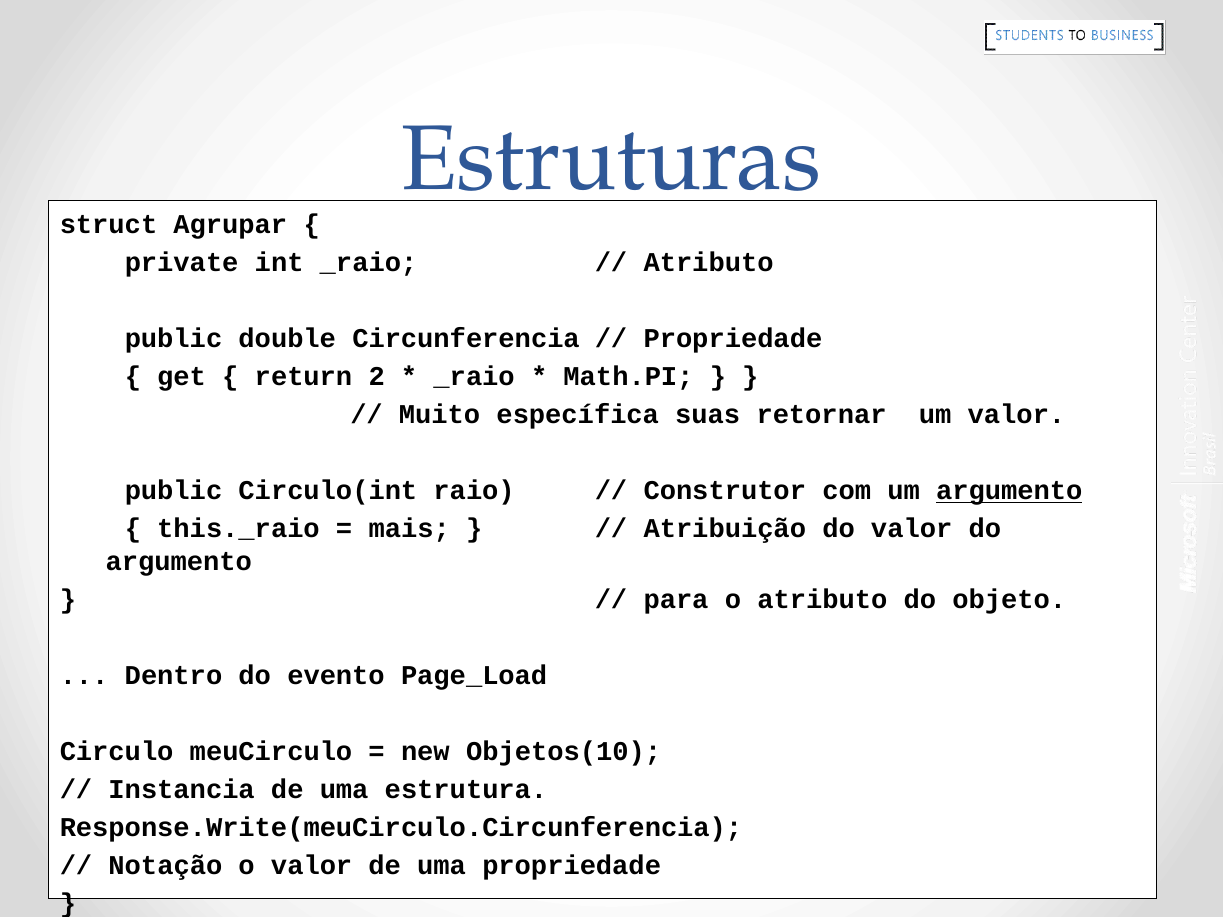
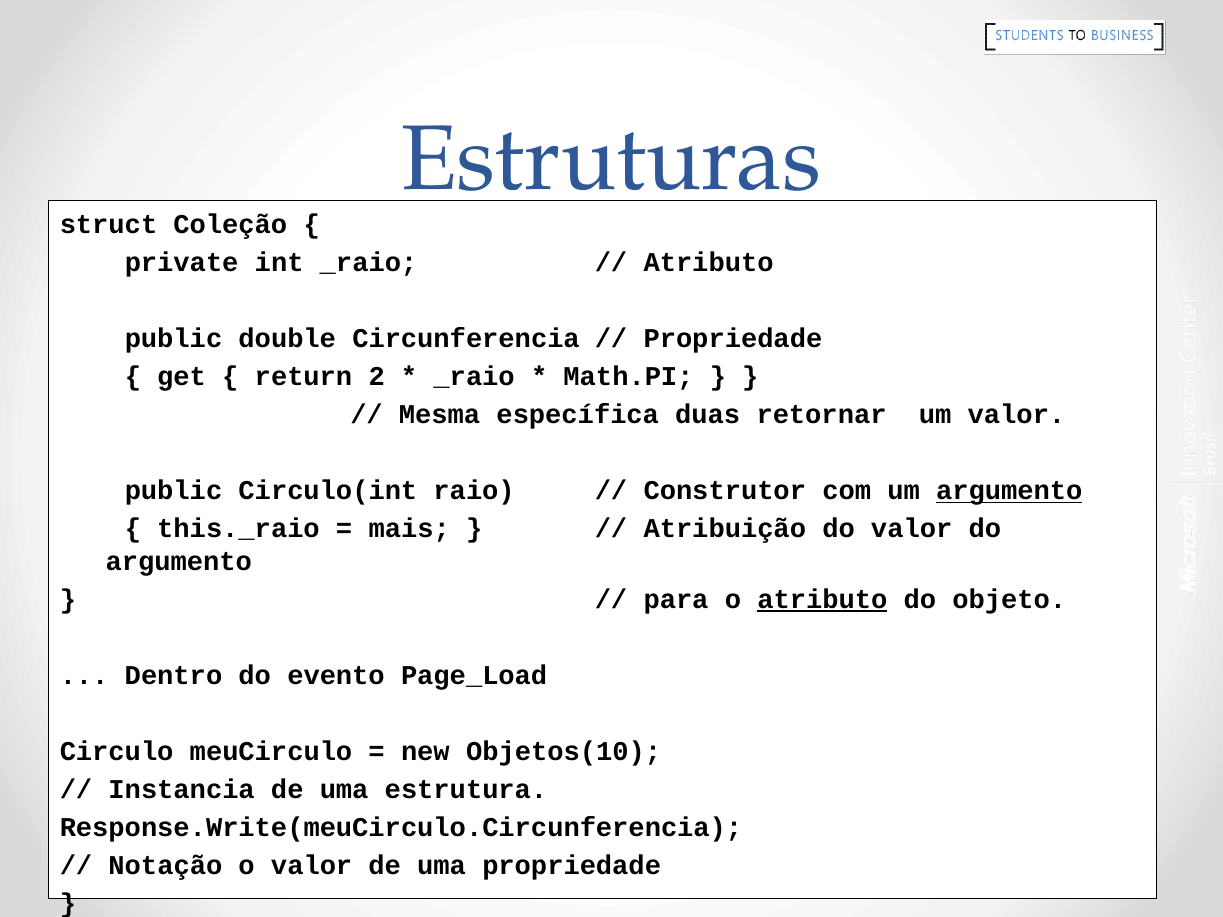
Agrupar: Agrupar -> Coleção
Muito: Muito -> Mesma
suas: suas -> duas
atributo at (822, 600) underline: none -> present
